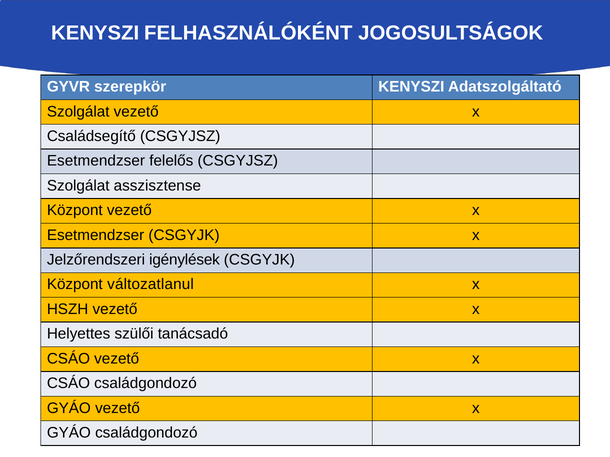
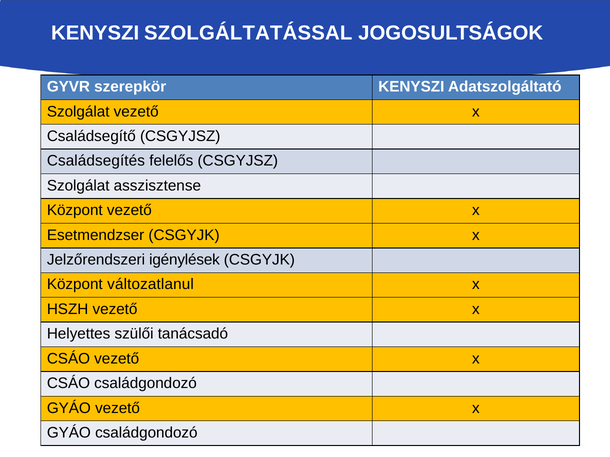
FELHASZNÁLÓKÉNT: FELHASZNÁLÓKÉNT -> SZOLGÁLTATÁSSAL
Esetmendzser at (96, 161): Esetmendzser -> Családsegítés
